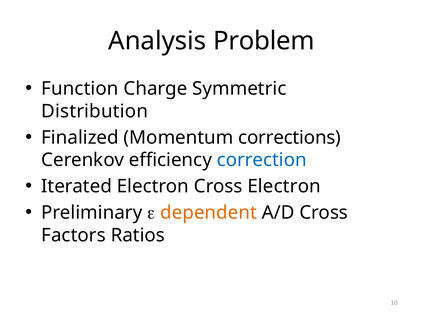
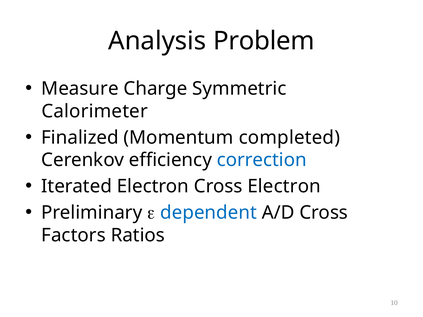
Function: Function -> Measure
Distribution: Distribution -> Calorimeter
corrections: corrections -> completed
dependent colour: orange -> blue
